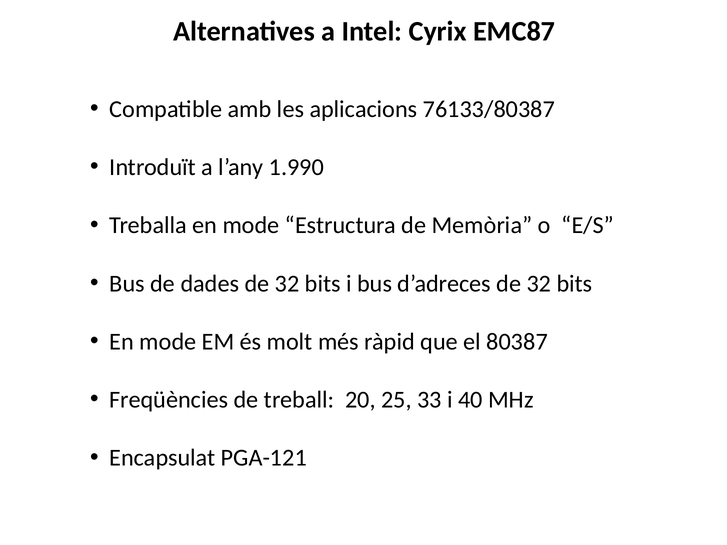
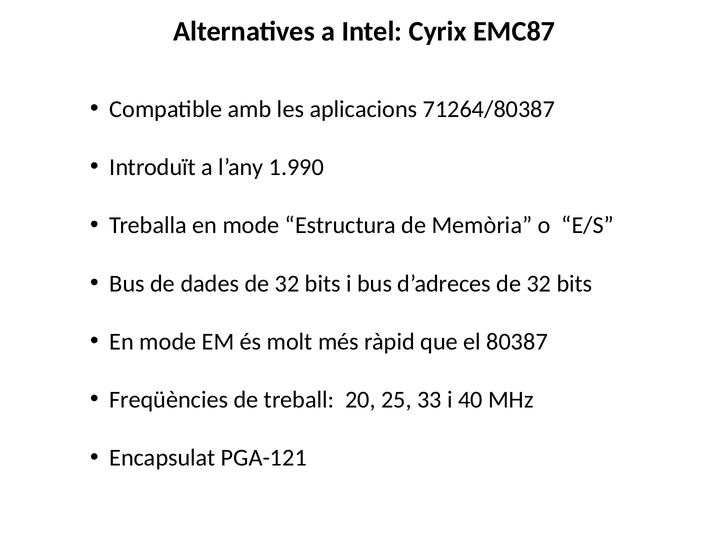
76133/80387: 76133/80387 -> 71264/80387
